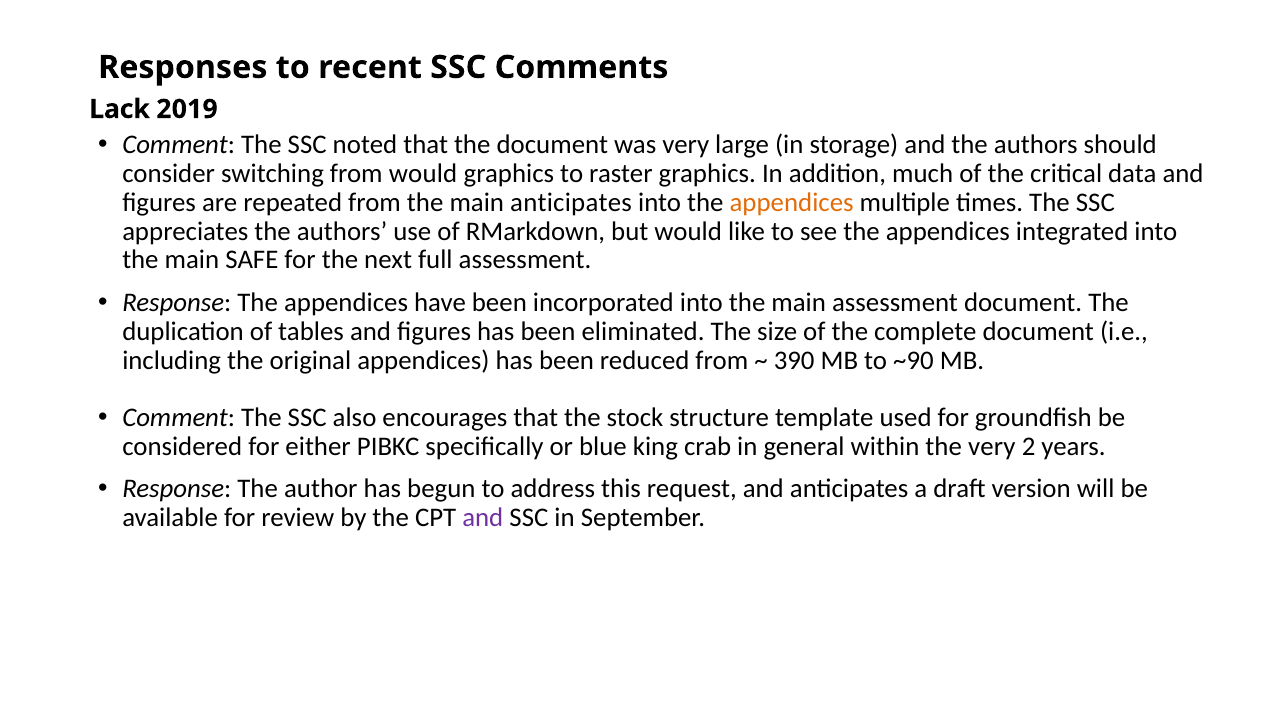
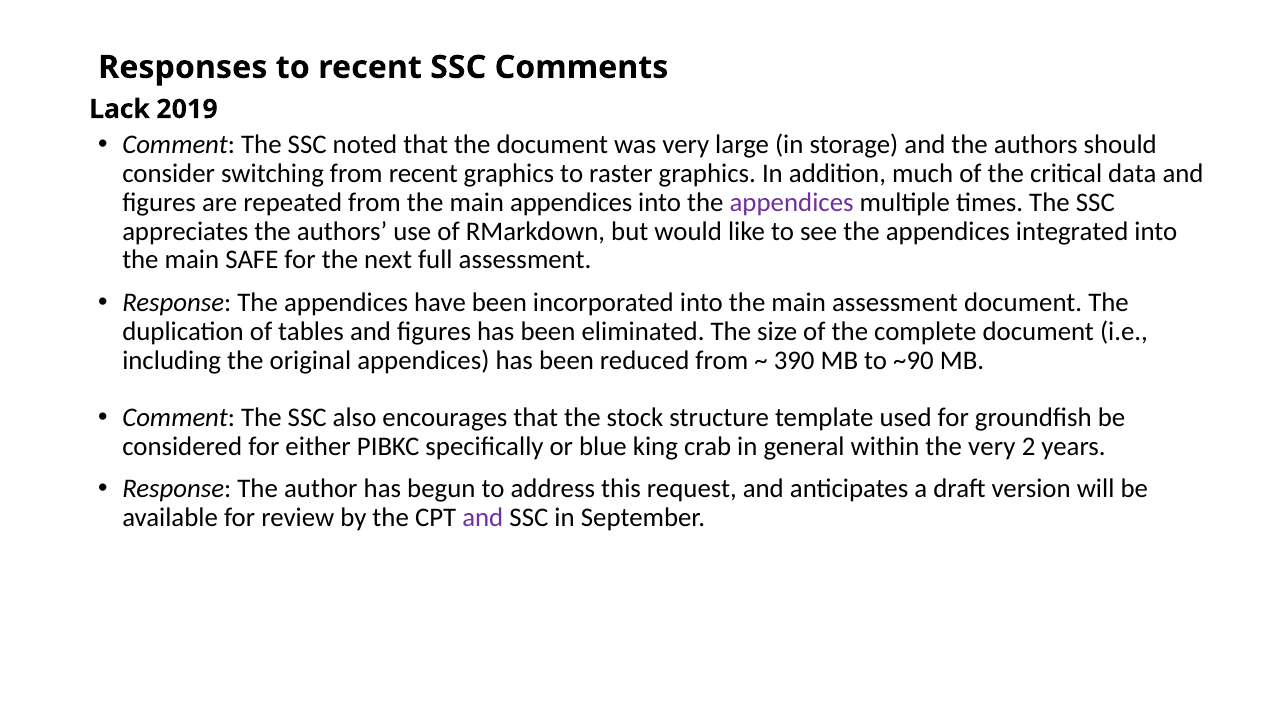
from would: would -> recent
main anticipates: anticipates -> appendices
appendices at (792, 202) colour: orange -> purple
